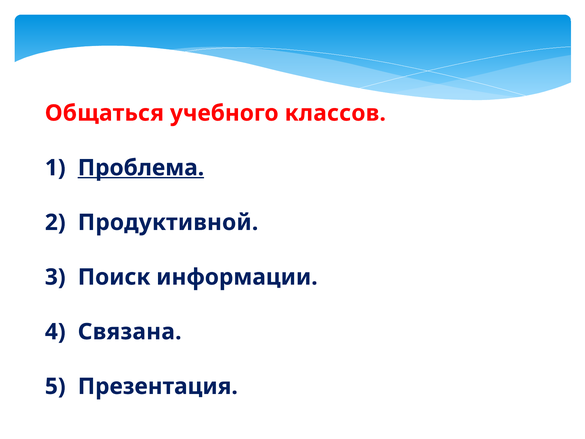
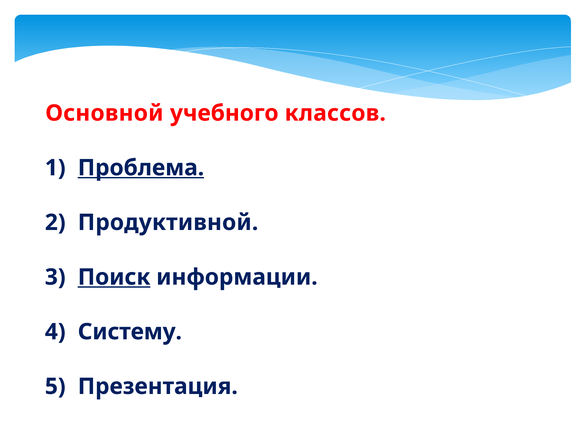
Общаться: Общаться -> Основной
Поиск underline: none -> present
Связана: Связана -> Систему
